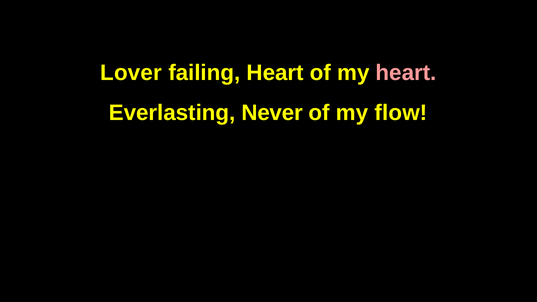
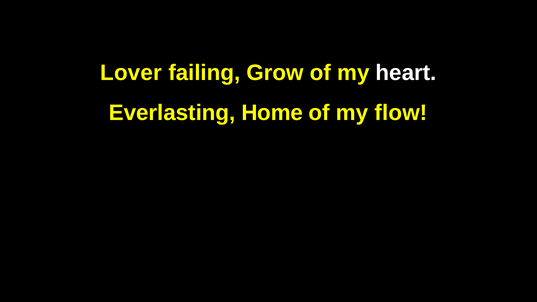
failing Heart: Heart -> Grow
heart at (406, 73) colour: pink -> white
Never: Never -> Home
